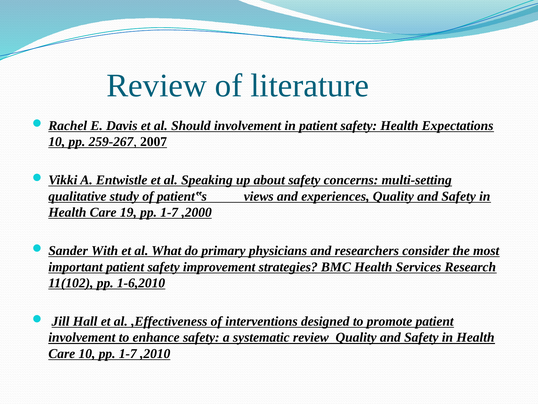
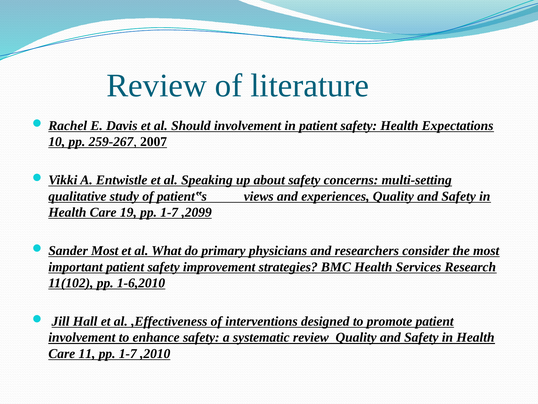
,2000: ,2000 -> ,2099
Sander With: With -> Most
Care 10: 10 -> 11
